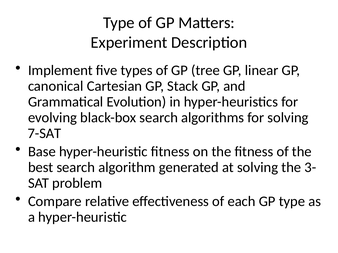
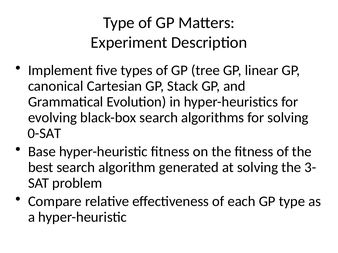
7-SAT: 7-SAT -> 0-SAT
